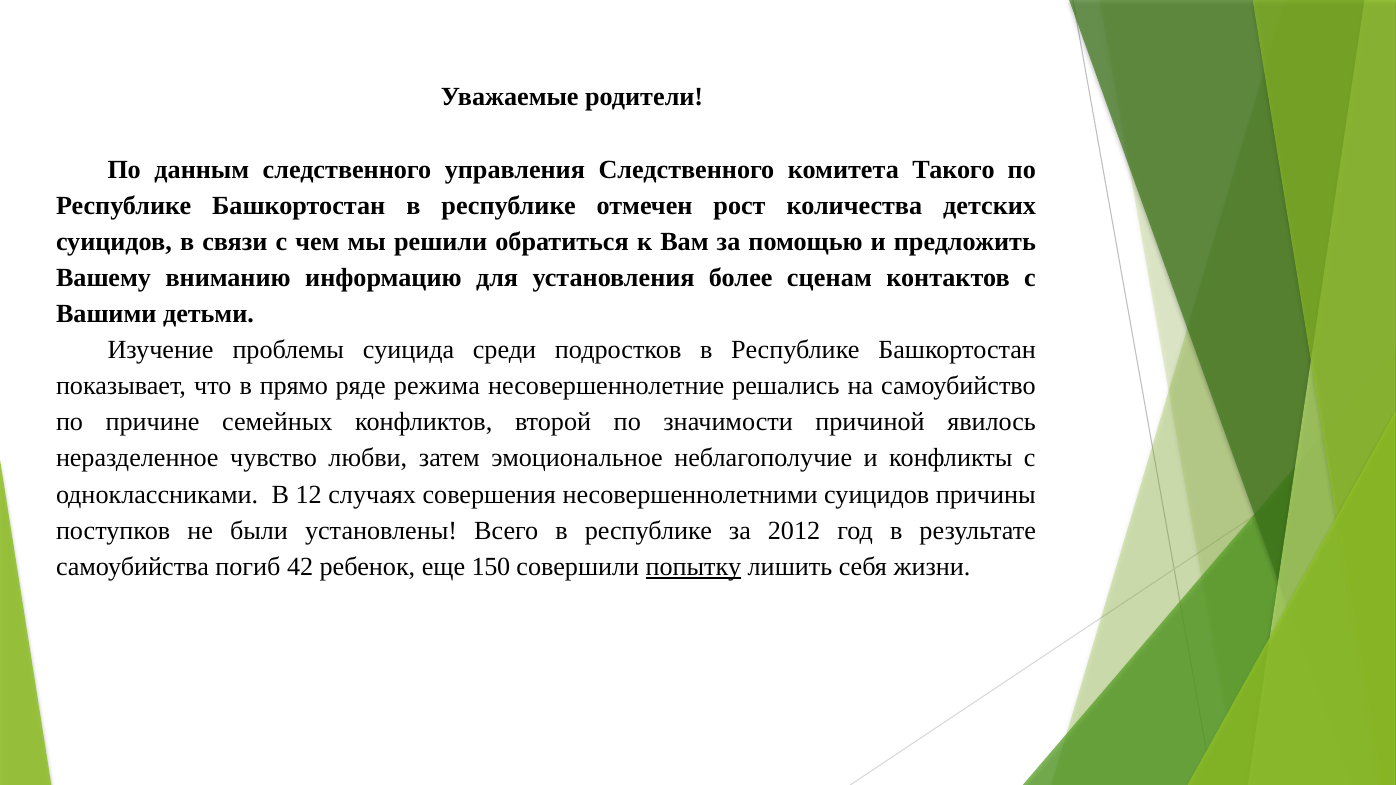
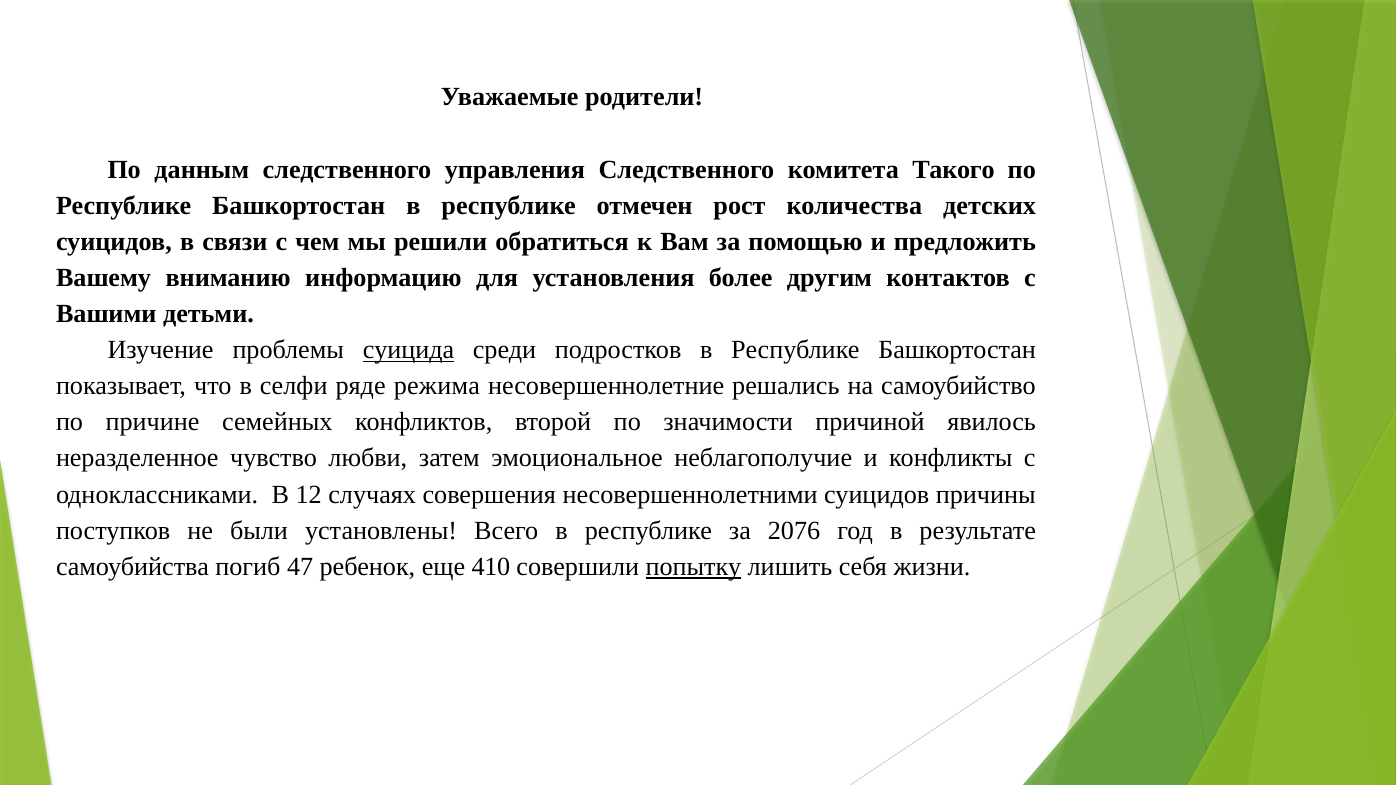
сценам: сценам -> другим
суицида underline: none -> present
прямо: прямо -> селфи
2012: 2012 -> 2076
42: 42 -> 47
150: 150 -> 410
